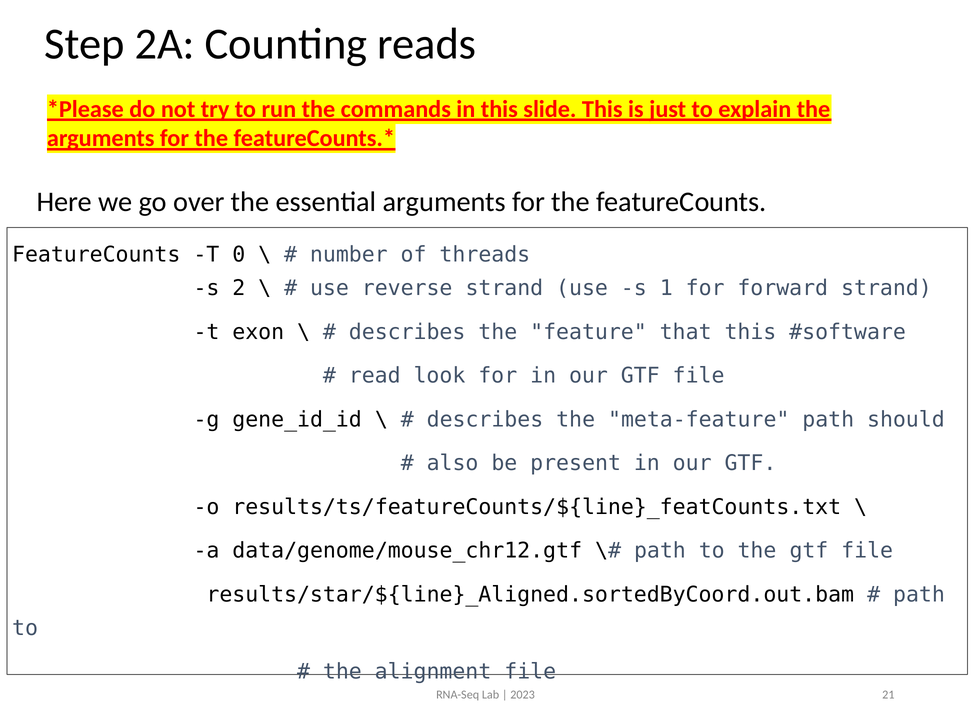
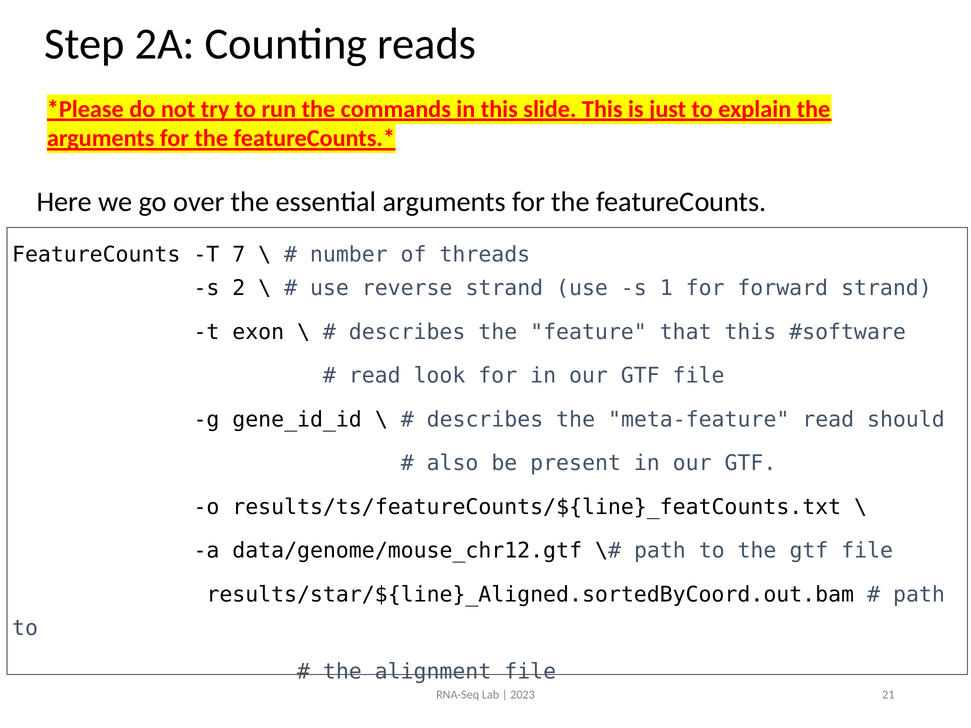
0: 0 -> 7
meta-feature path: path -> read
